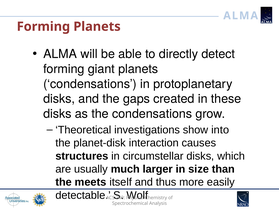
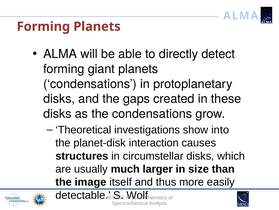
meets: meets -> image
